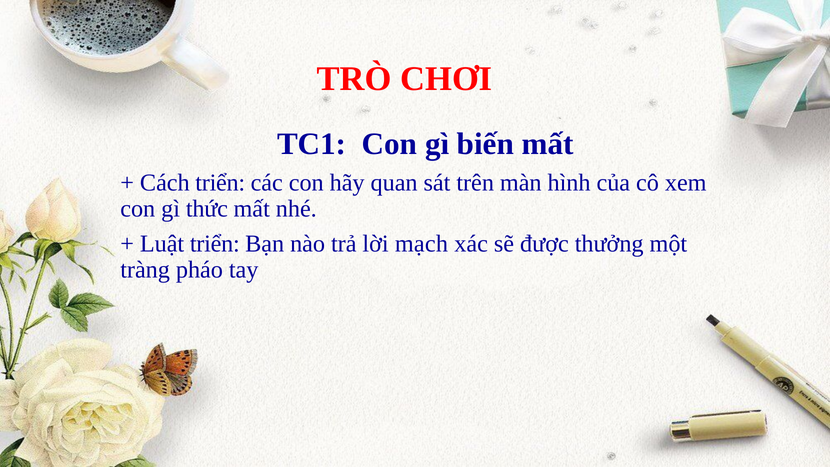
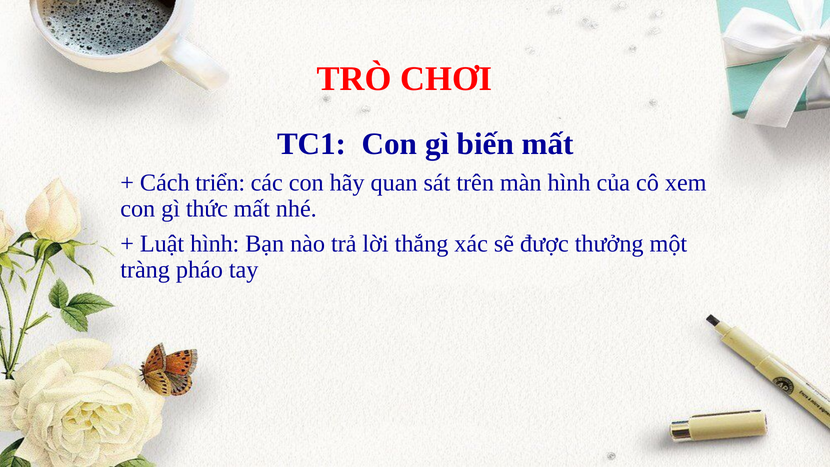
Luật triển: triển -> hình
mạch: mạch -> thắng
